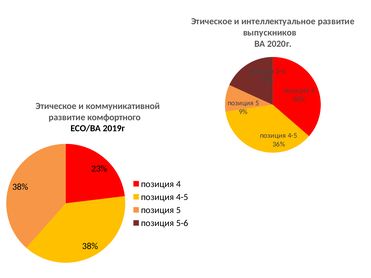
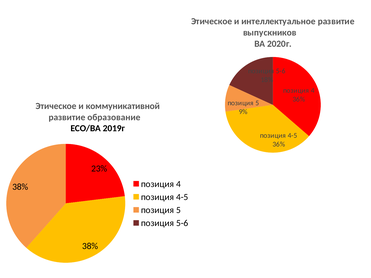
комфортного: комфортного -> образование
